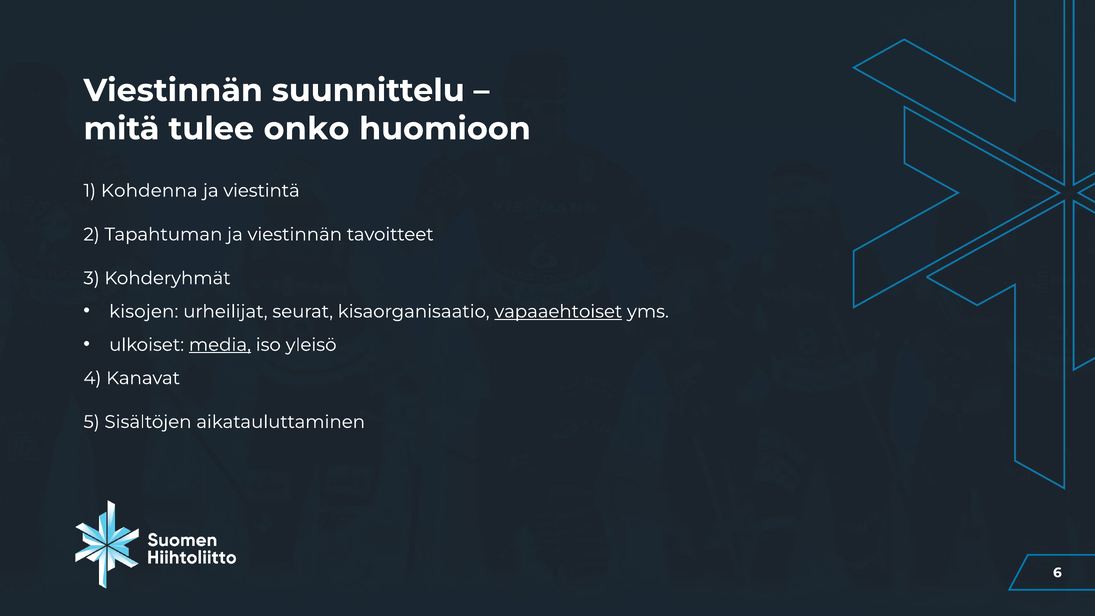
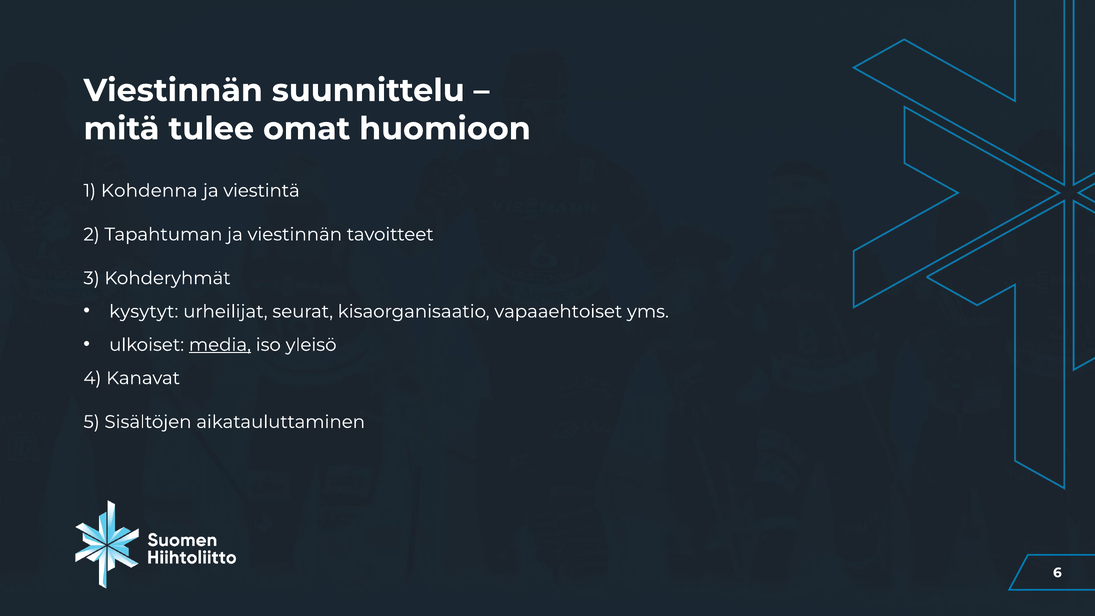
onko: onko -> omat
kisojen: kisojen -> kysytyt
vapaaehtoiset underline: present -> none
